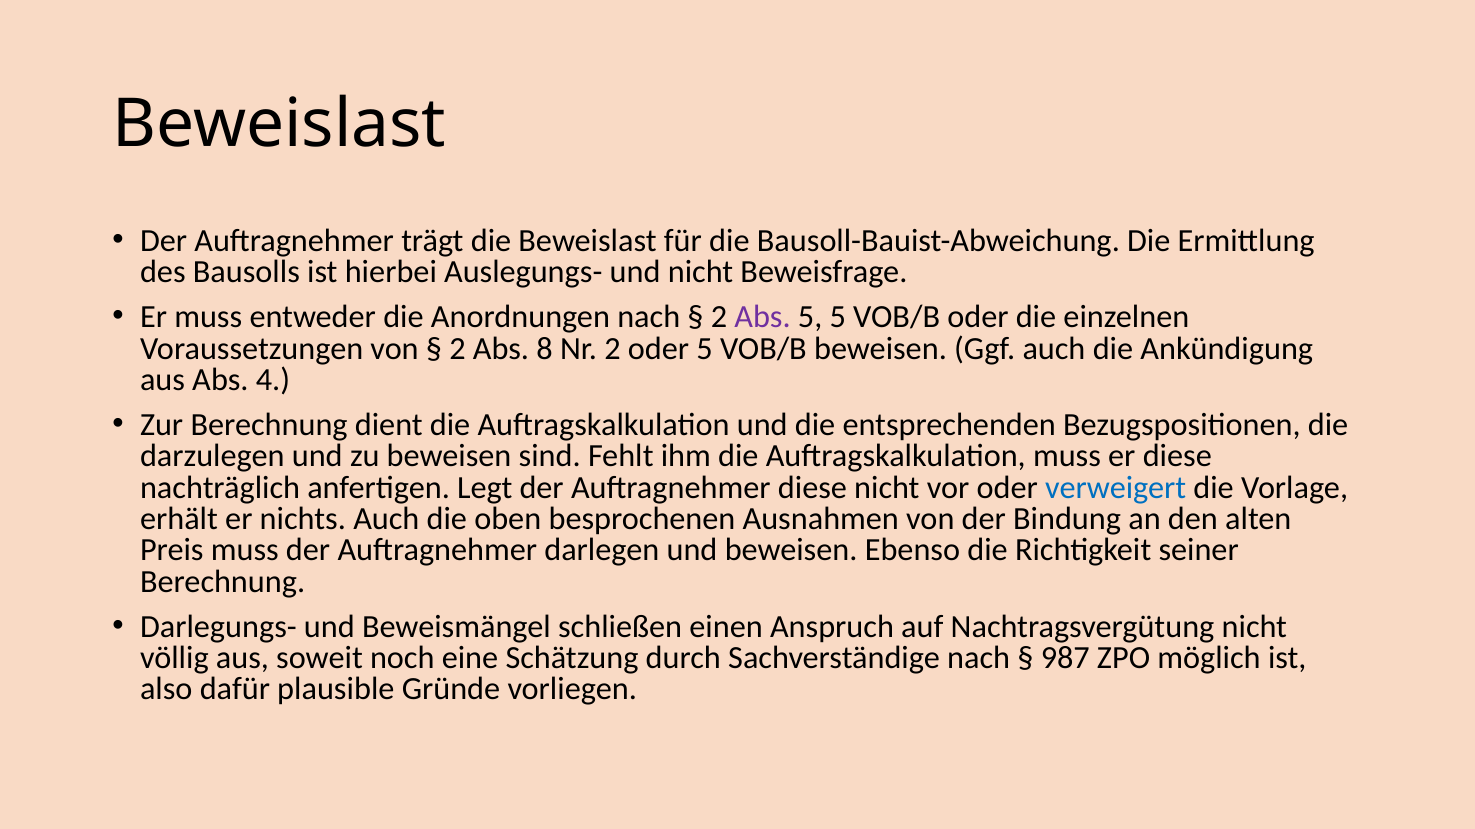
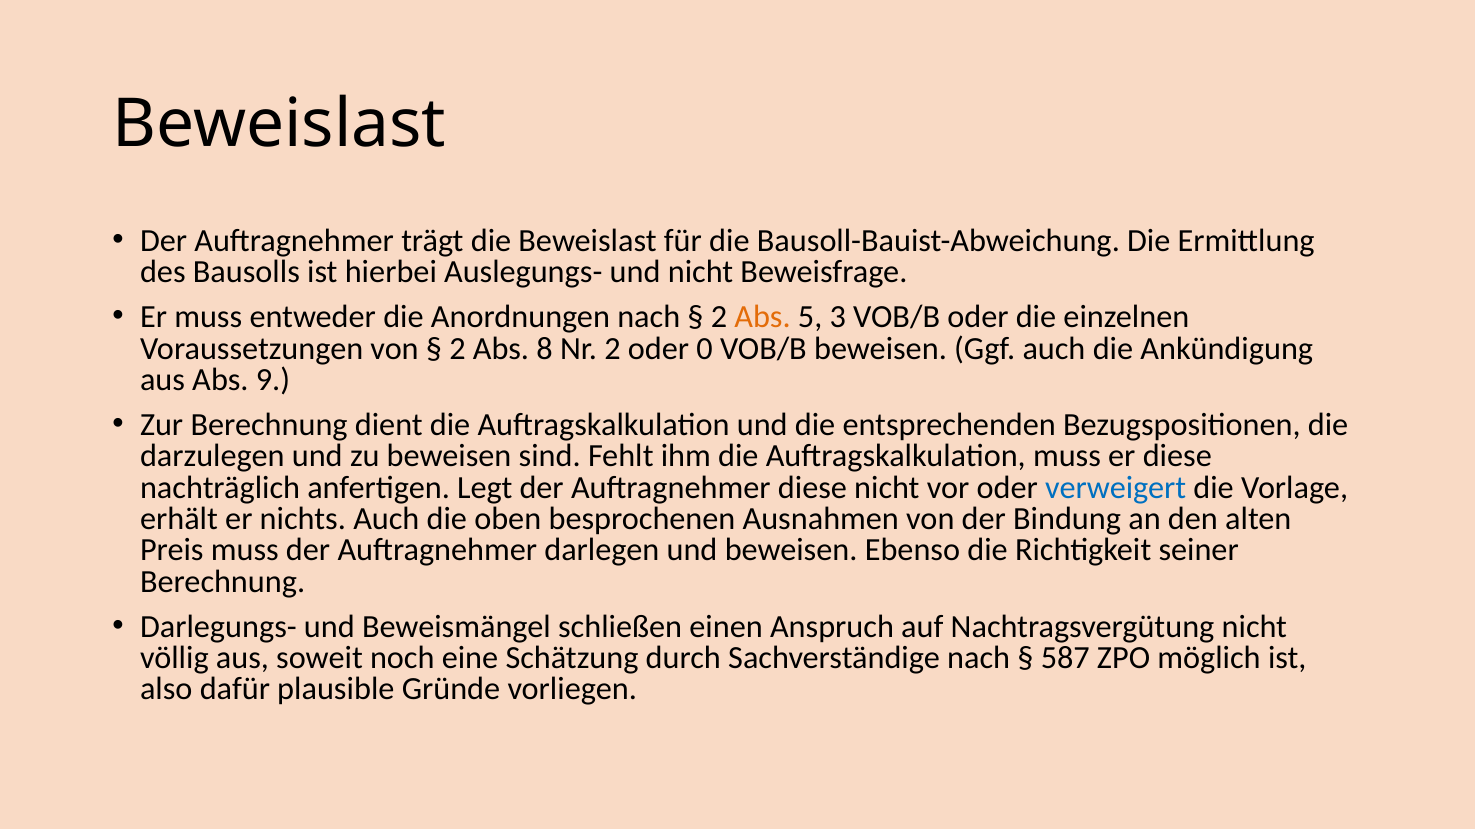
Abs at (763, 317) colour: purple -> orange
5 5: 5 -> 3
oder 5: 5 -> 0
4: 4 -> 9
987: 987 -> 587
